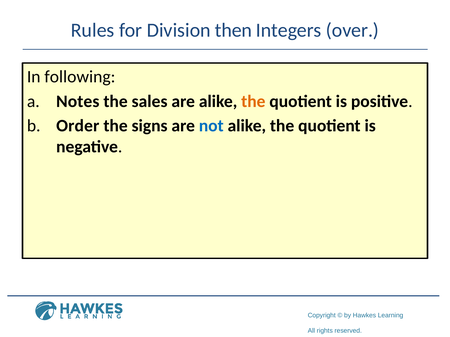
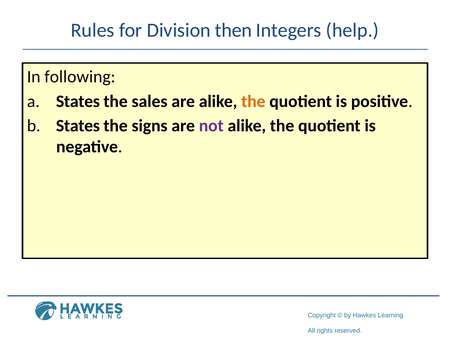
over: over -> help
Notes at (78, 101): Notes -> States
Order at (78, 126): Order -> States
not colour: blue -> purple
